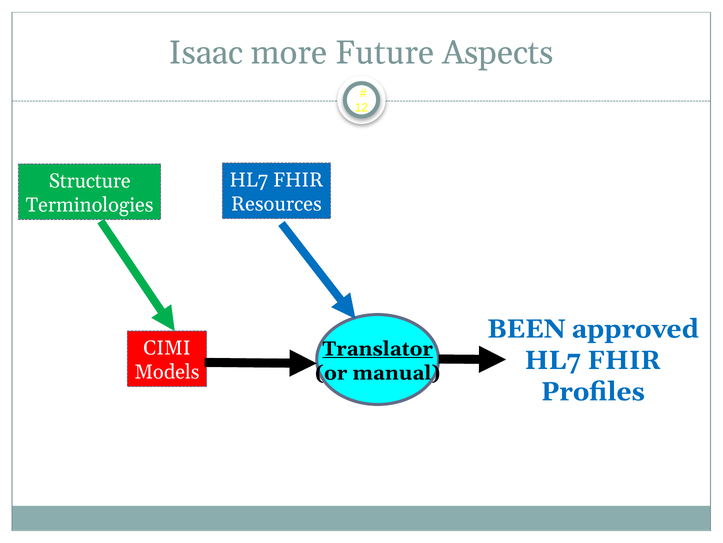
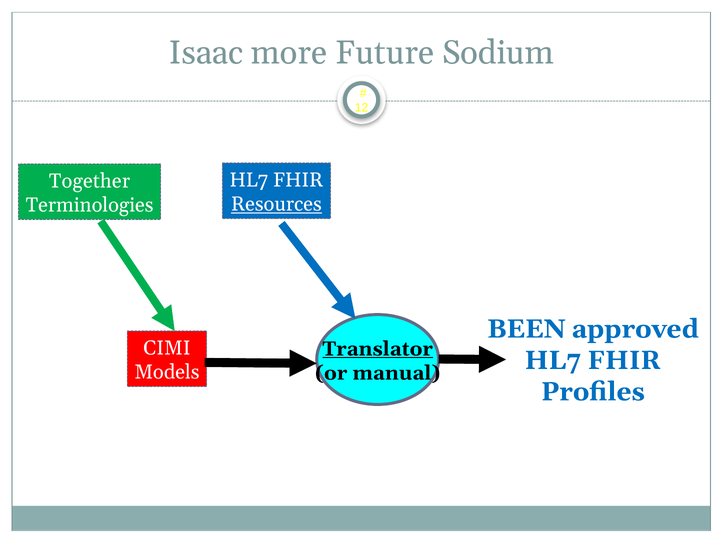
Aspects: Aspects -> Sodium
Structure: Structure -> Together
Resources underline: none -> present
